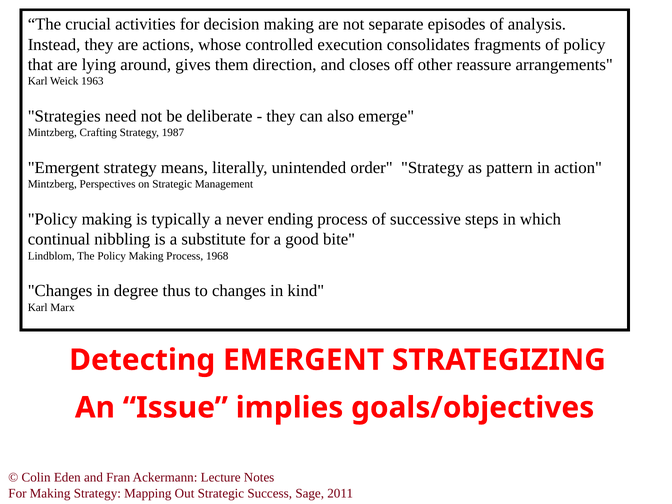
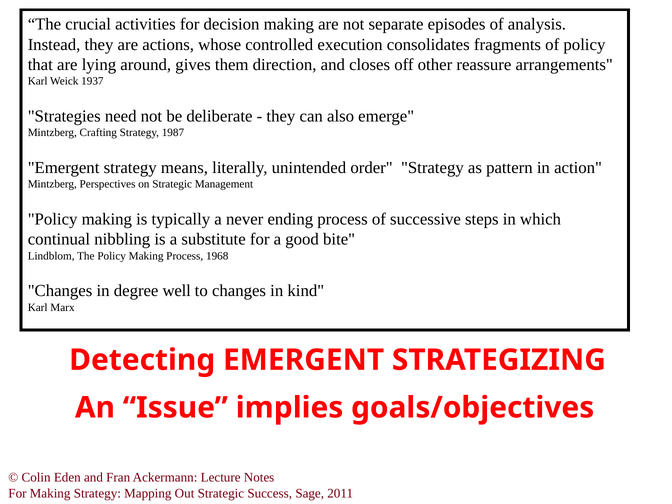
1963: 1963 -> 1937
thus: thus -> well
